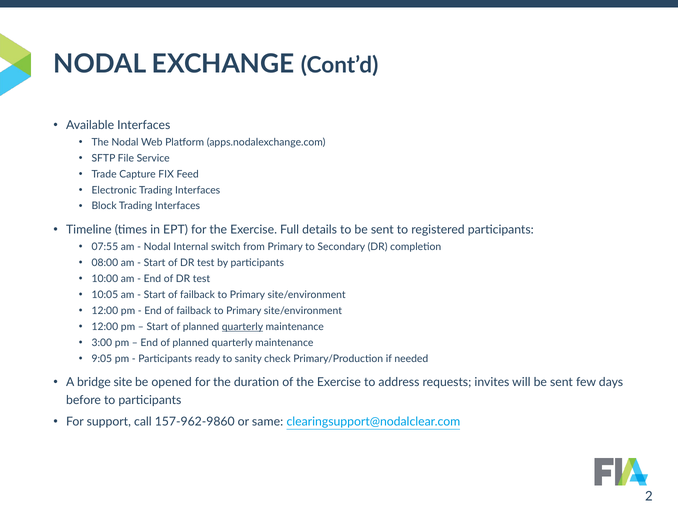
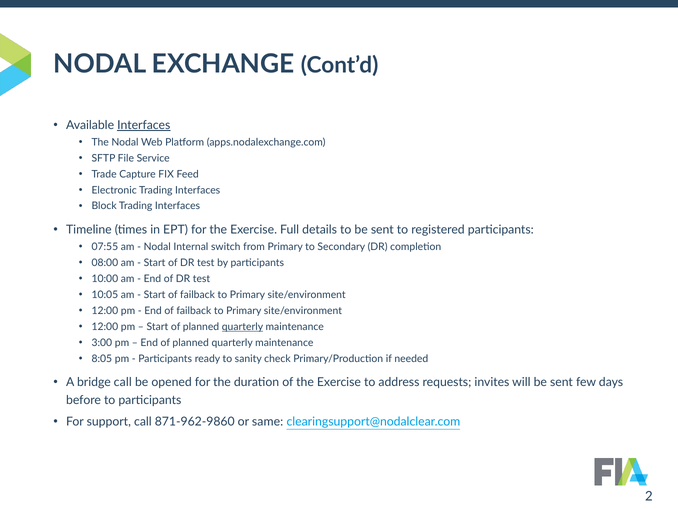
Interfaces at (144, 125) underline: none -> present
9:05: 9:05 -> 8:05
bridge site: site -> call
157-962-9860: 157-962-9860 -> 871-962-9860
